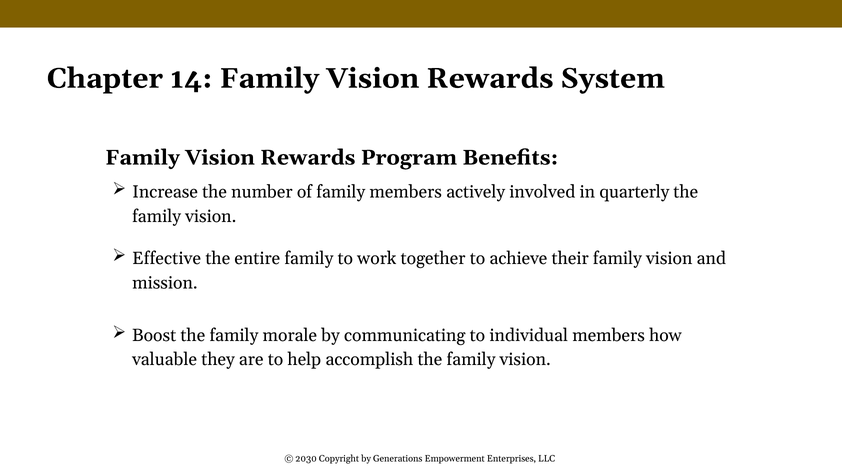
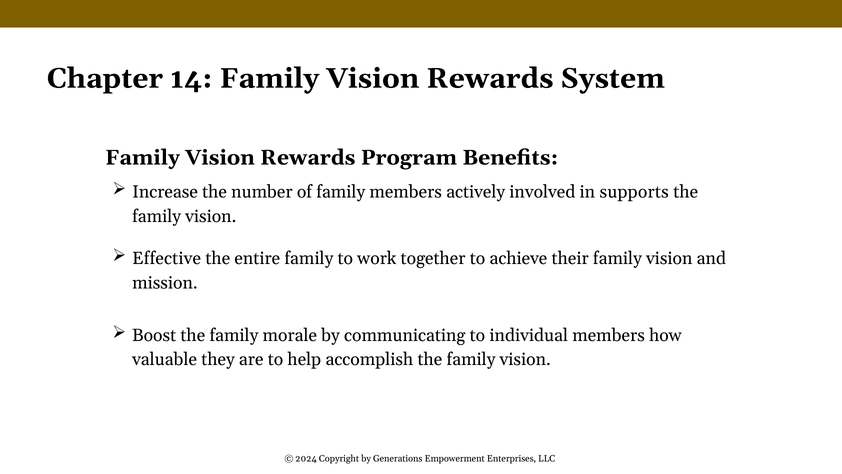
quarterly: quarterly -> supports
2030: 2030 -> 2024
